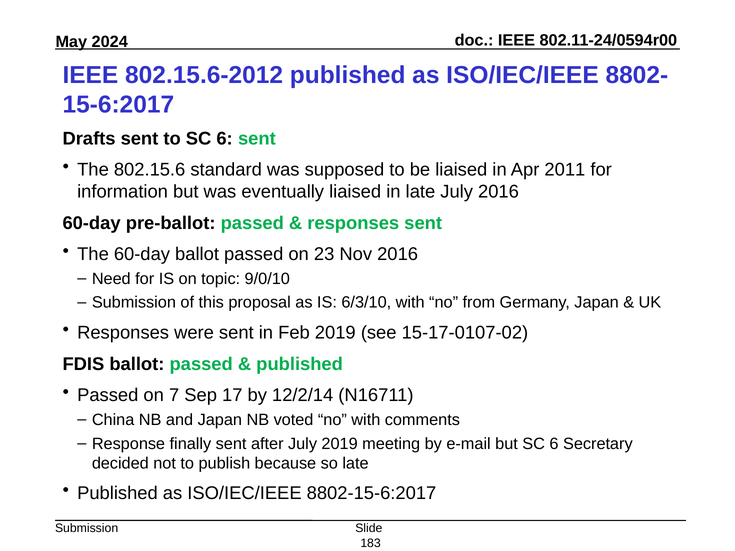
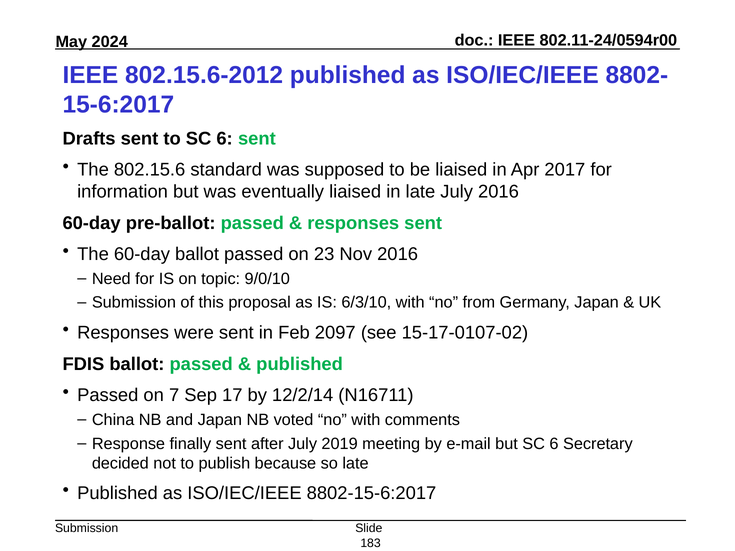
2011: 2011 -> 2017
Feb 2019: 2019 -> 2097
